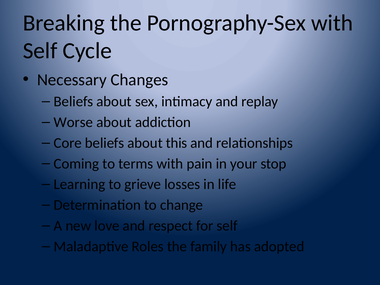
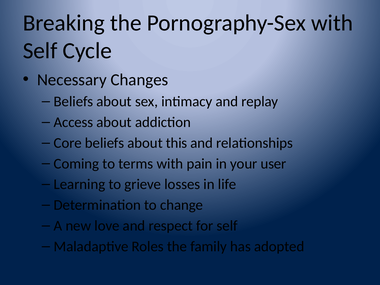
Worse: Worse -> Access
stop: stop -> user
